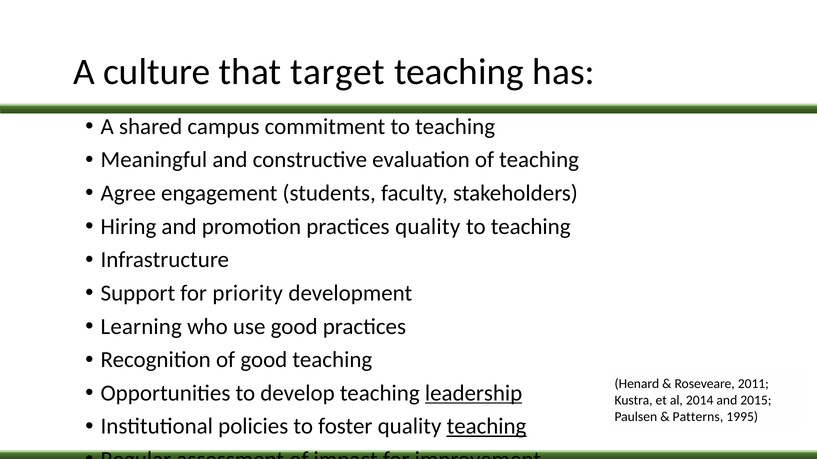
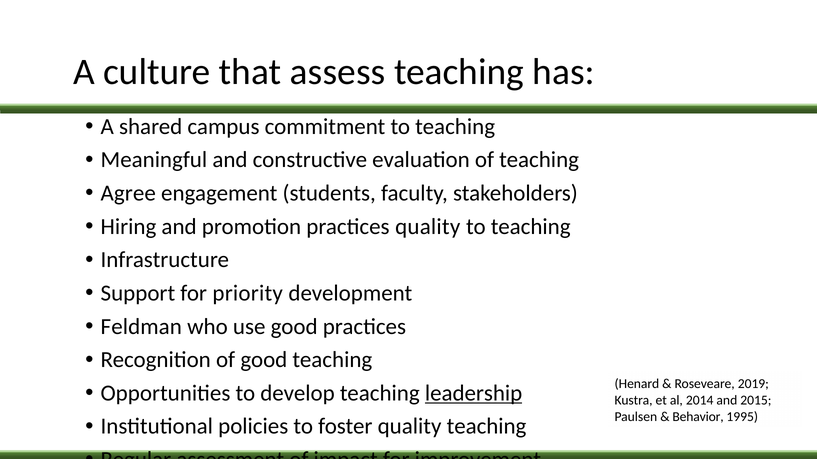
target: target -> assess
Learning: Learning -> Feldman
2011: 2011 -> 2019
Patterns: Patterns -> Behavior
teaching at (487, 427) underline: present -> none
